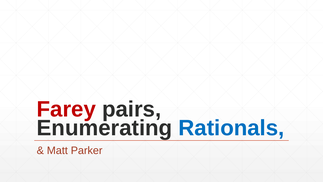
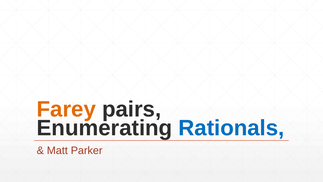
Farey colour: red -> orange
